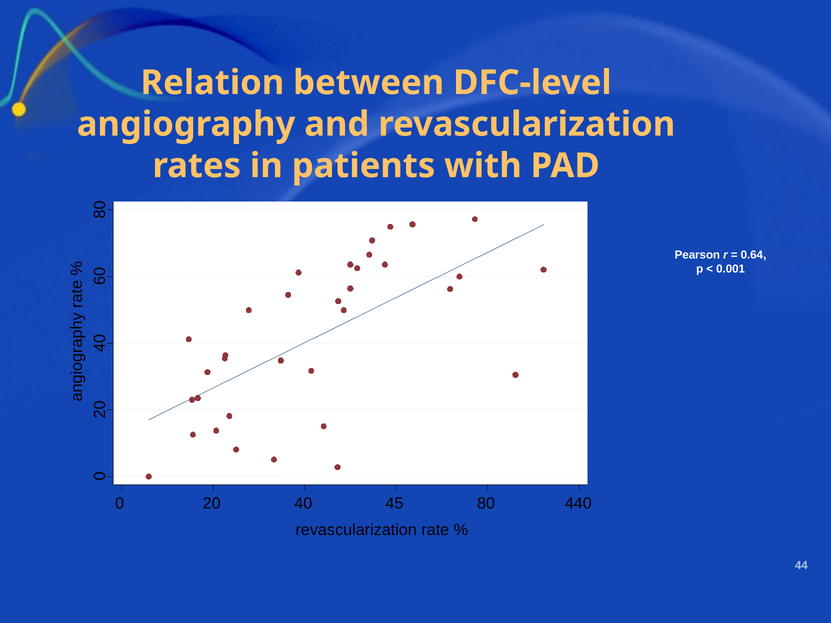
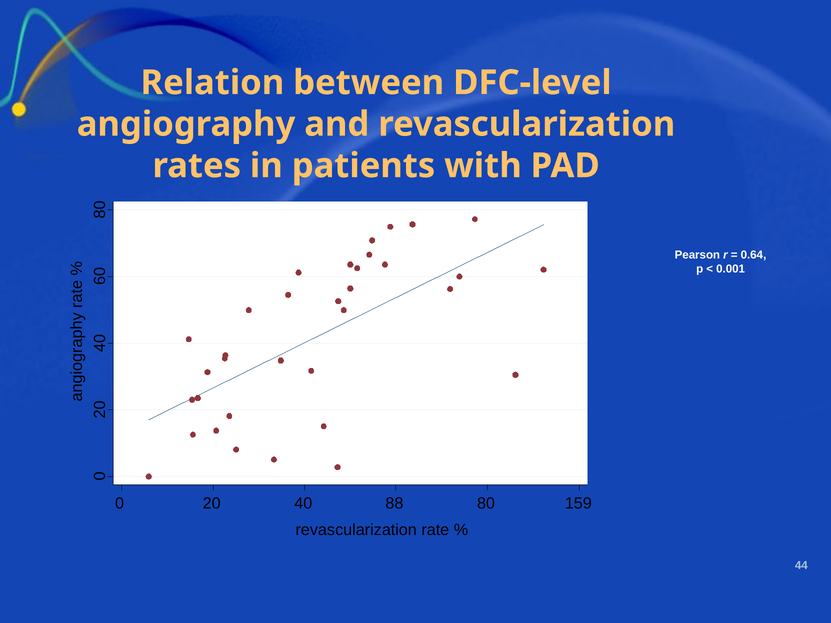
45: 45 -> 88
440: 440 -> 159
